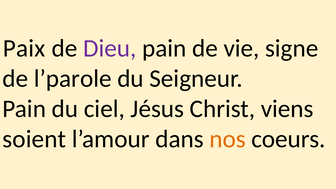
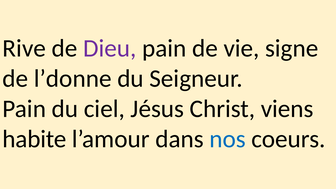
Paix: Paix -> Rive
l’parole: l’parole -> l’donne
soient: soient -> habite
nos colour: orange -> blue
